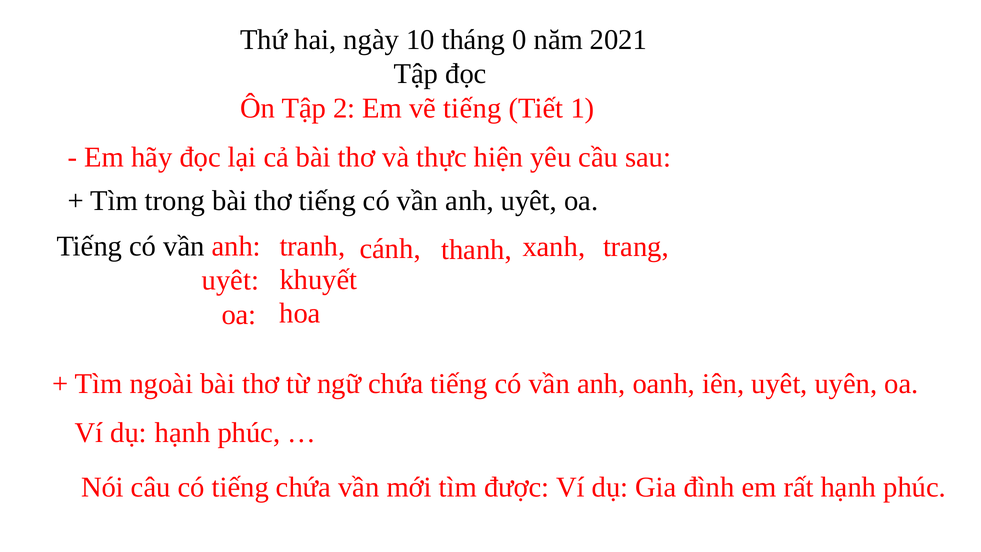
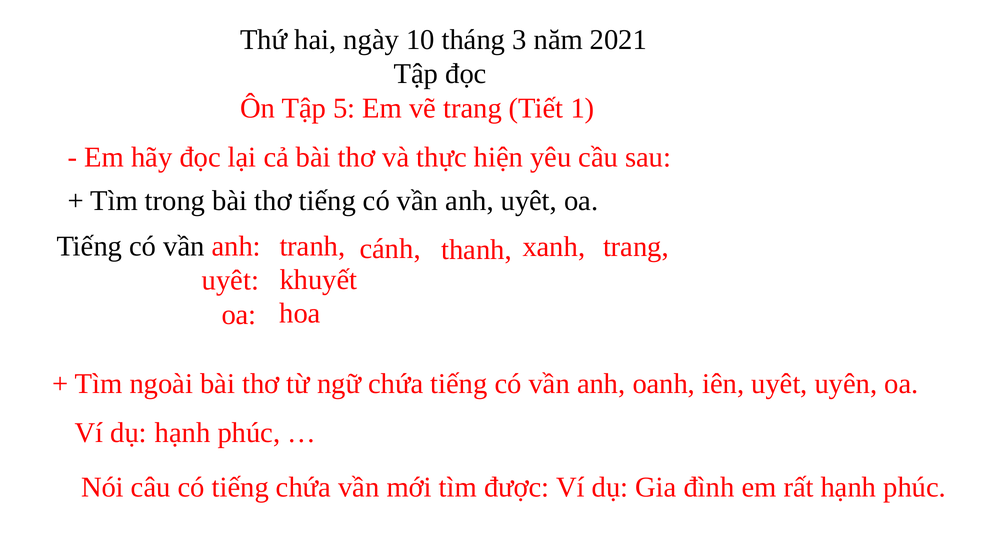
0: 0 -> 3
2: 2 -> 5
vẽ tiếng: tiếng -> trang
